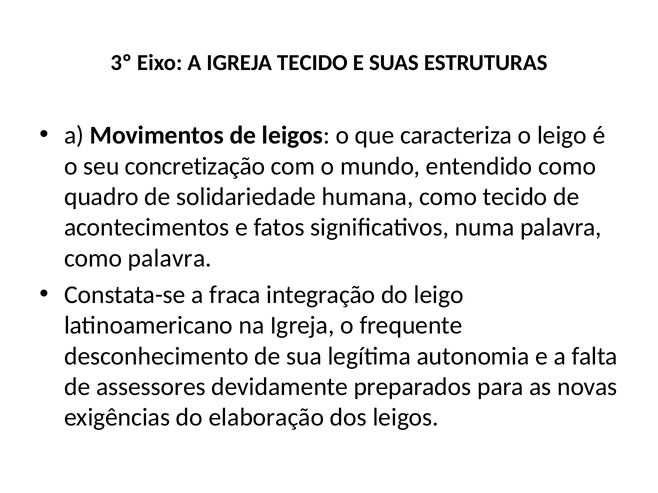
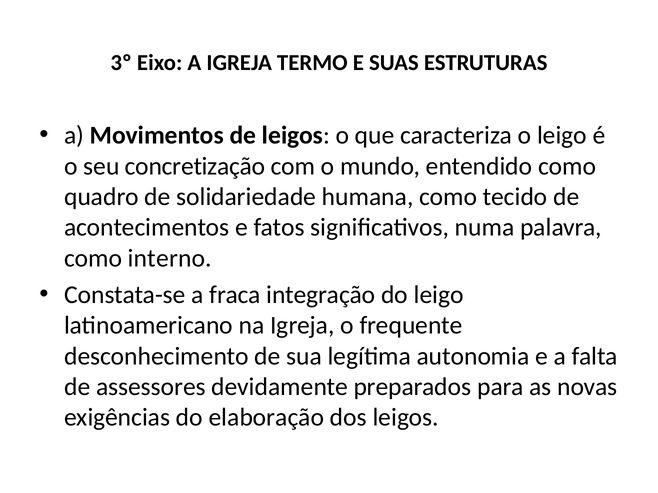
IGREJA TECIDO: TECIDO -> TERMO
como palavra: palavra -> interno
